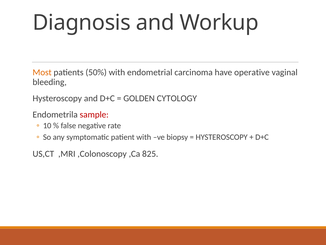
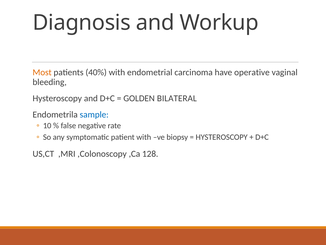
50%: 50% -> 40%
CYTOLOGY: CYTOLOGY -> BILATERAL
sample colour: red -> blue
825: 825 -> 128
